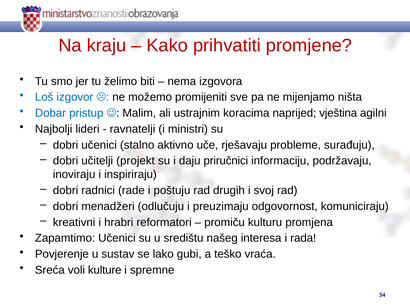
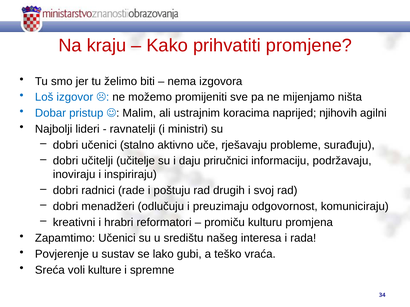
vještina: vještina -> njihovih
projekt: projekt -> učitelje
